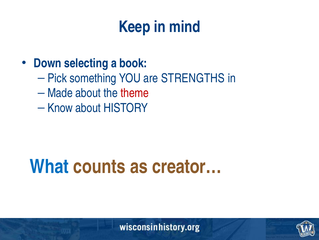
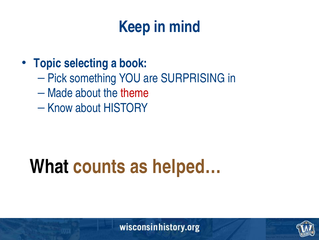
Down: Down -> Topic
STRENGTHS: STRENGTHS -> SURPRISING
What colour: blue -> black
creator…: creator… -> helped…
